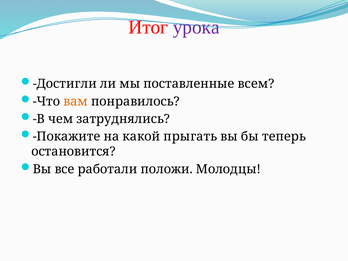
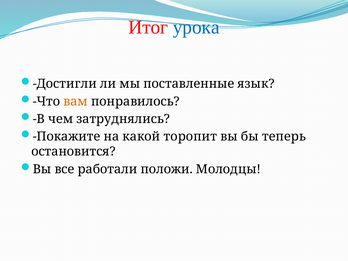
урока colour: purple -> blue
всем: всем -> язык
прыгать: прыгать -> торопит
